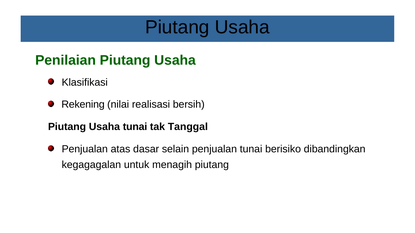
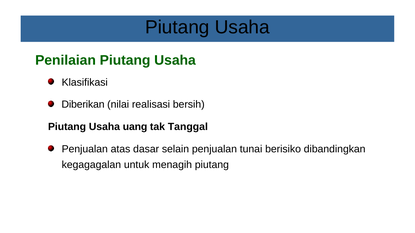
Rekening: Rekening -> Diberikan
Usaha tunai: tunai -> uang
